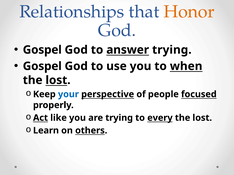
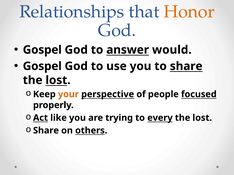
answer trying: trying -> would
to when: when -> share
your colour: blue -> orange
Learn at (46, 131): Learn -> Share
